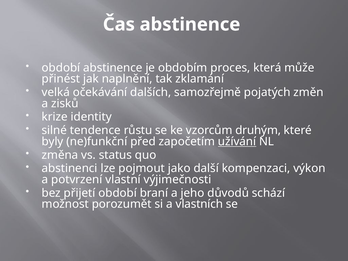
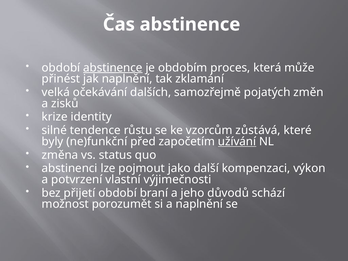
abstinence at (113, 68) underline: none -> present
druhým: druhým -> zůstává
a vlastních: vlastních -> naplnění
